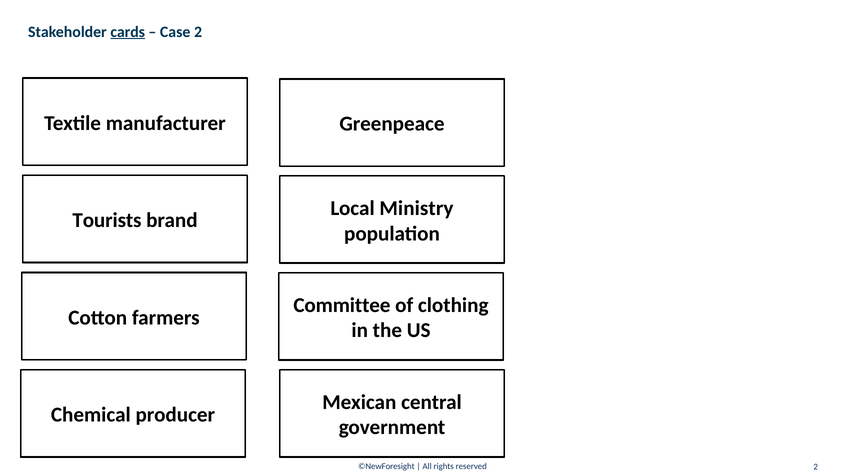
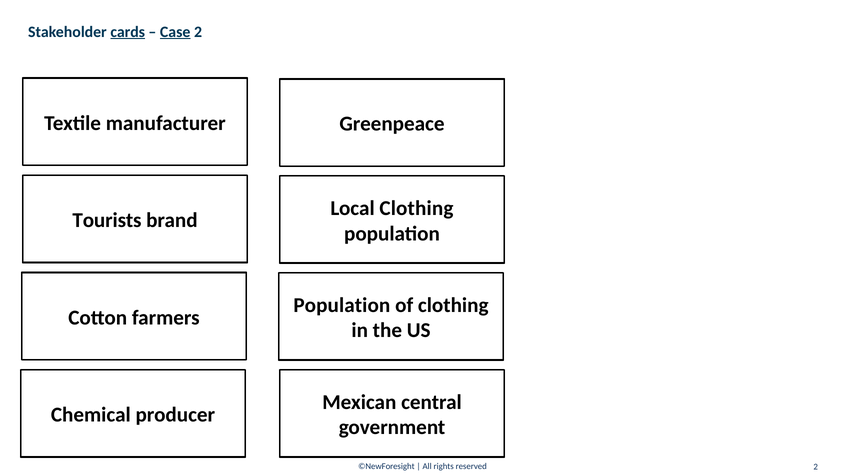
Case underline: none -> present
Local Ministry: Ministry -> Clothing
Committee at (342, 305): Committee -> Population
